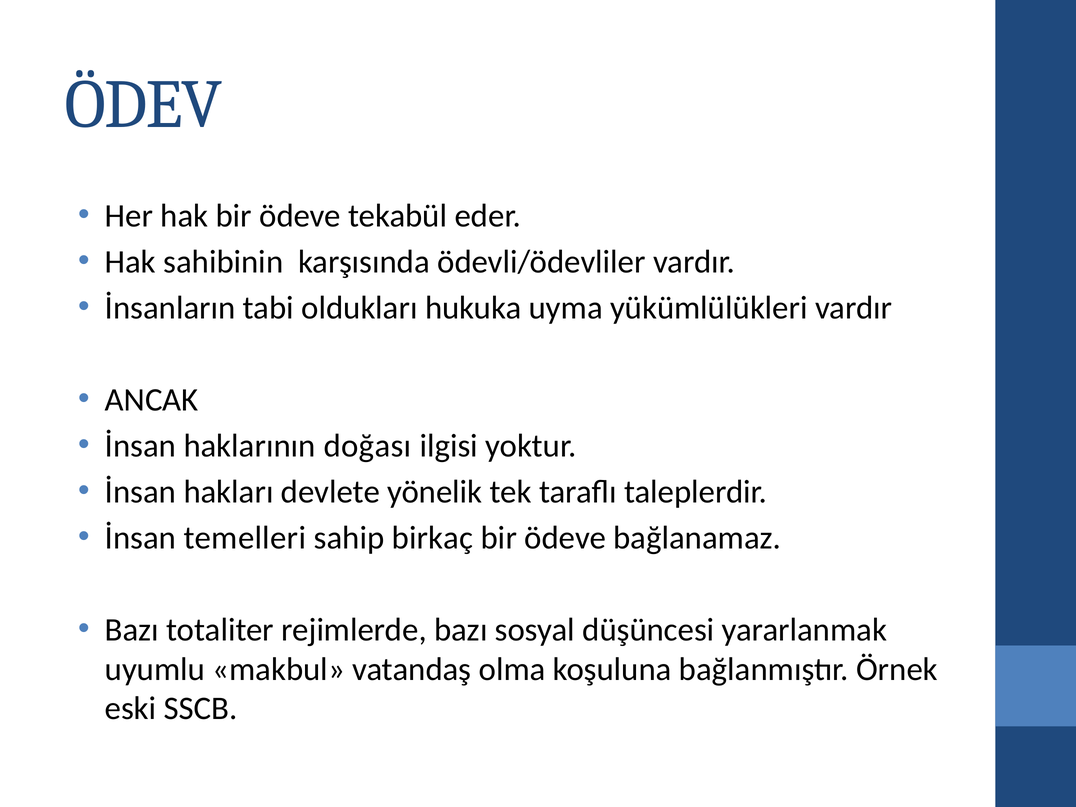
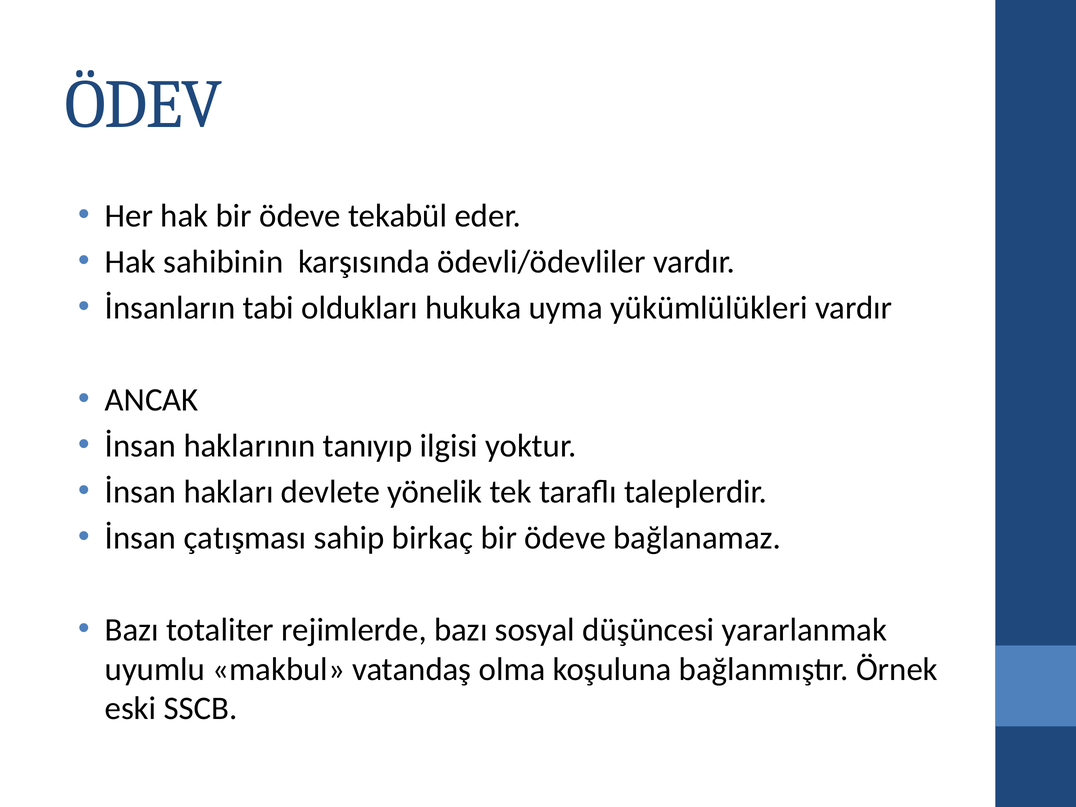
doğası: doğası -> tanıyıp
temelleri: temelleri -> çatışması
